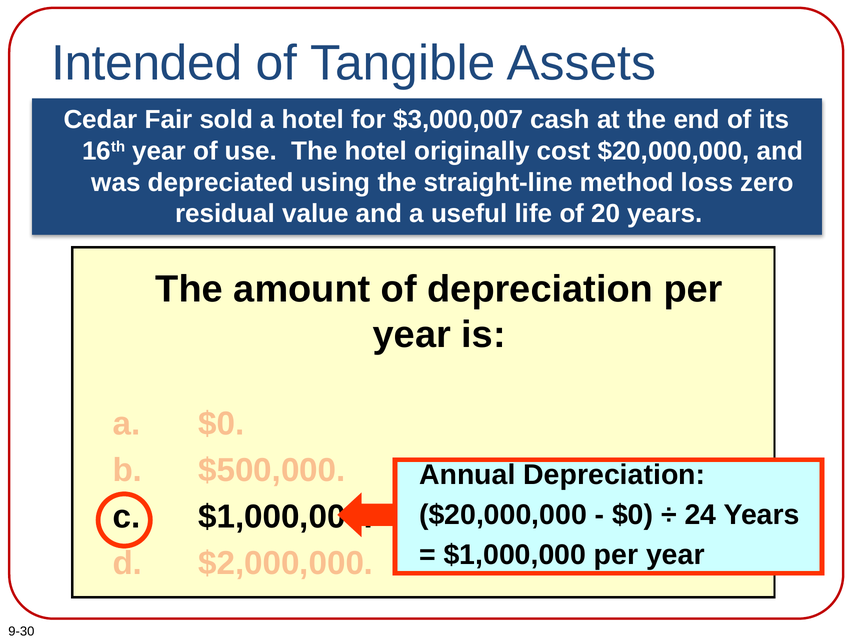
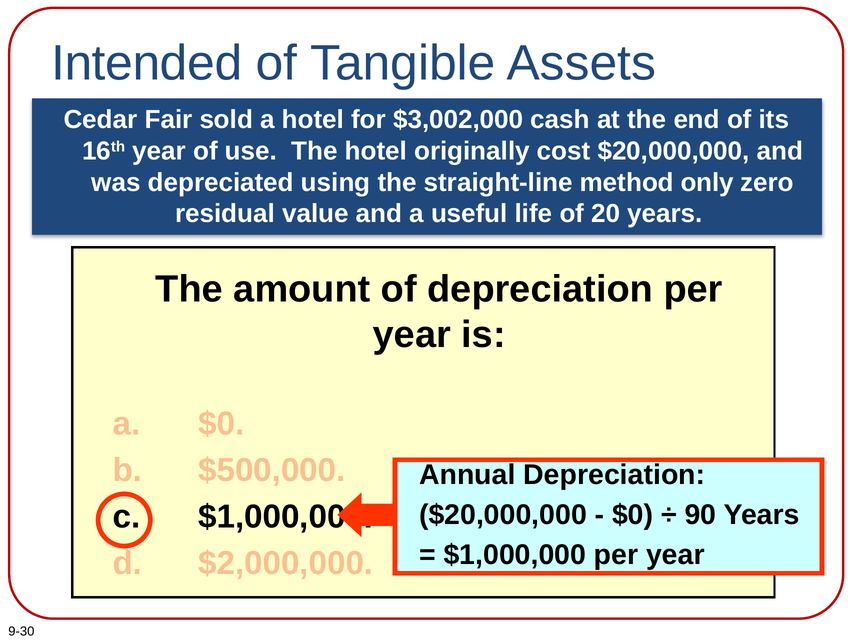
$3,000,007: $3,000,007 -> $3,002,000
loss: loss -> only
24: 24 -> 90
